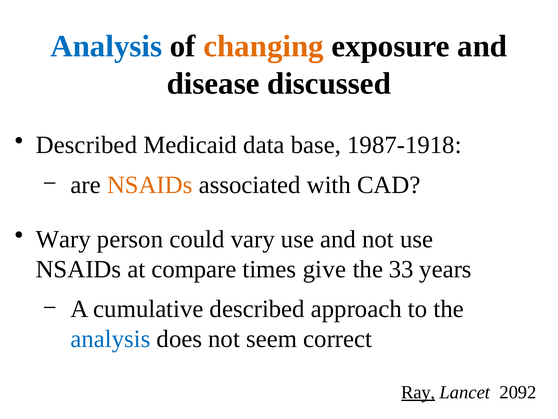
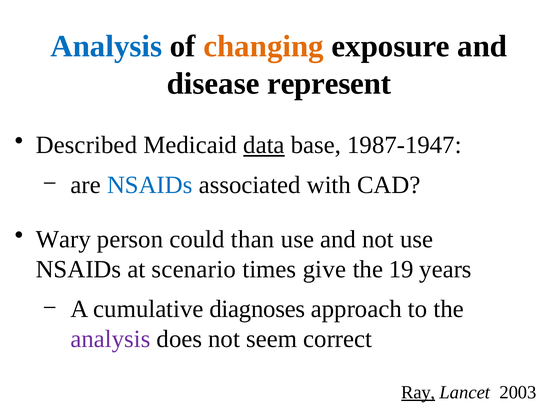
discussed: discussed -> represent
data underline: none -> present
1987-1918: 1987-1918 -> 1987-1947
NSAIDs at (150, 185) colour: orange -> blue
vary: vary -> than
compare: compare -> scenario
33: 33 -> 19
cumulative described: described -> diagnoses
analysis at (111, 338) colour: blue -> purple
2092: 2092 -> 2003
